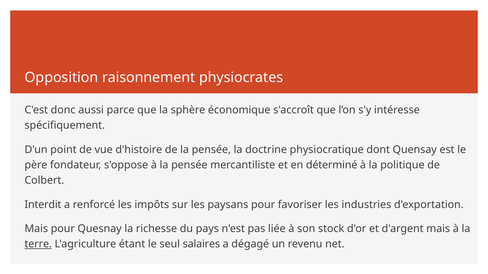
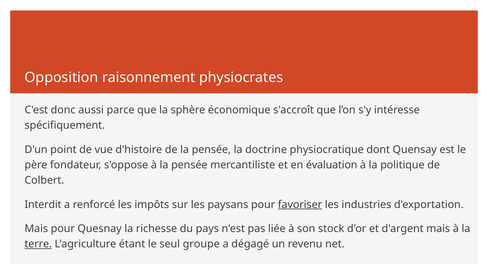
déterminé: déterminé -> évaluation
favoriser underline: none -> present
salaires: salaires -> groupe
